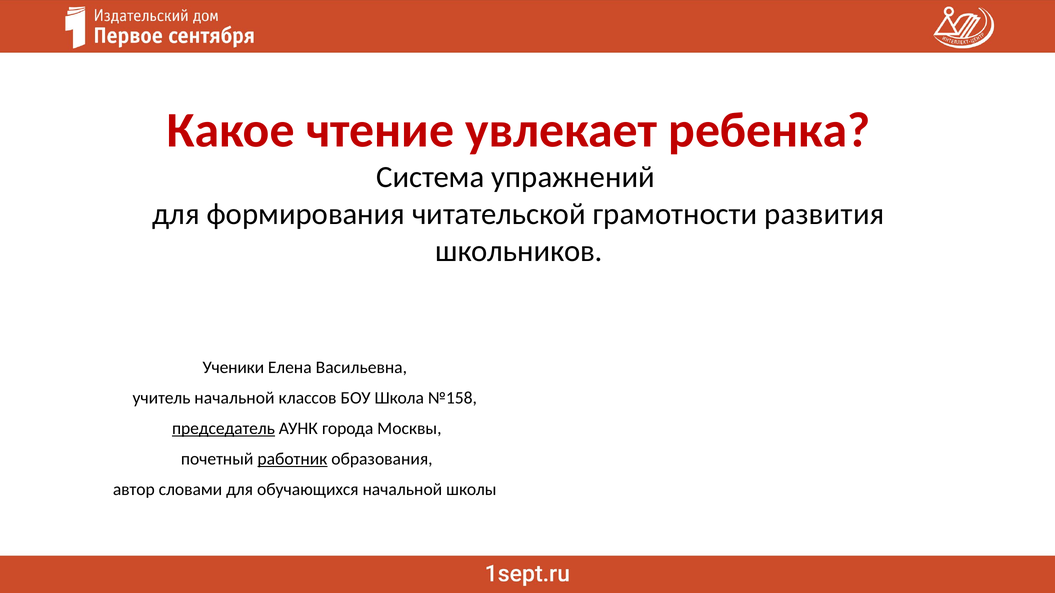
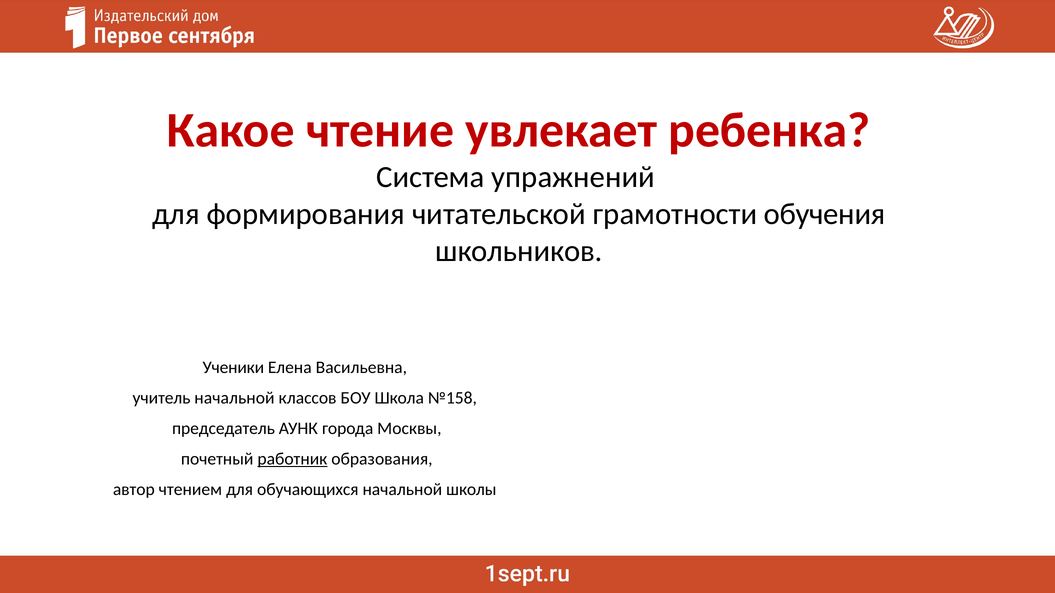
развития: развития -> обучения
председатель underline: present -> none
словами: словами -> чтением
